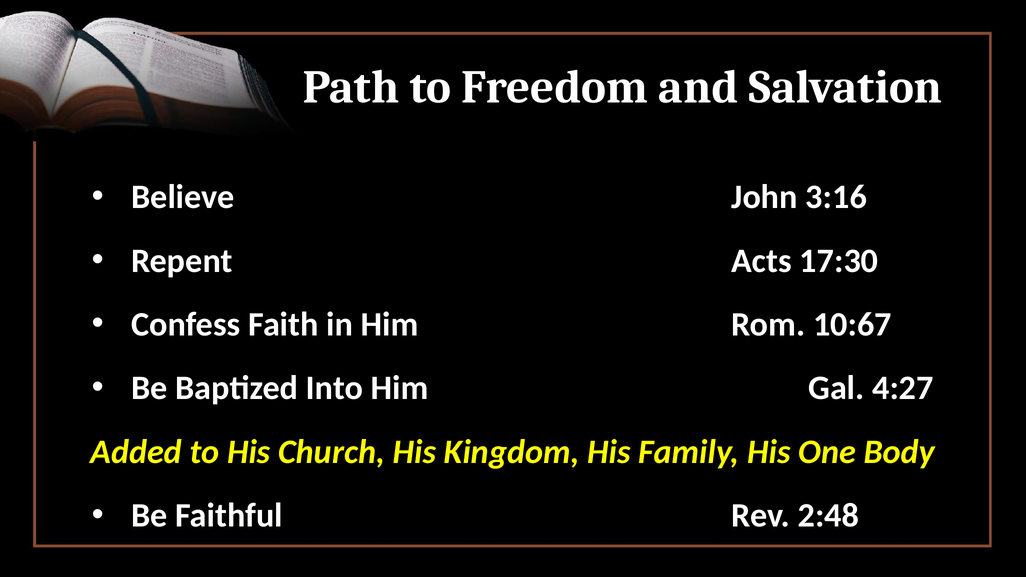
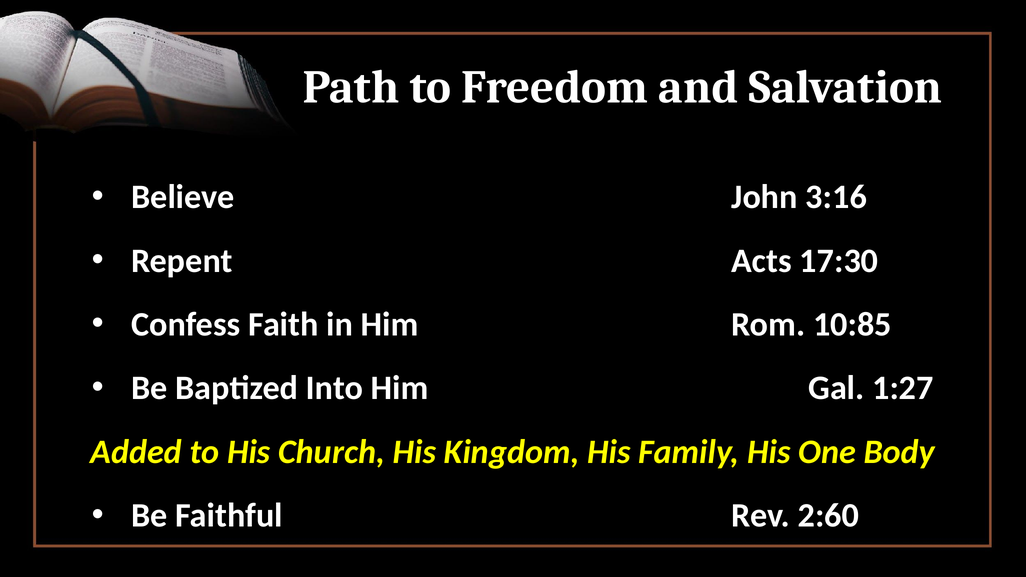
10:67: 10:67 -> 10:85
4:27: 4:27 -> 1:27
2:48: 2:48 -> 2:60
